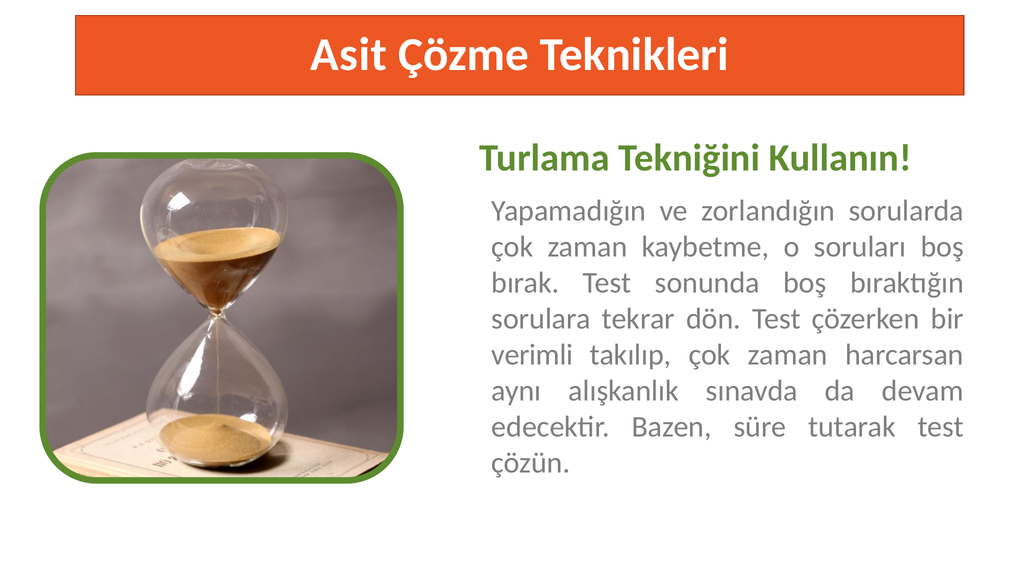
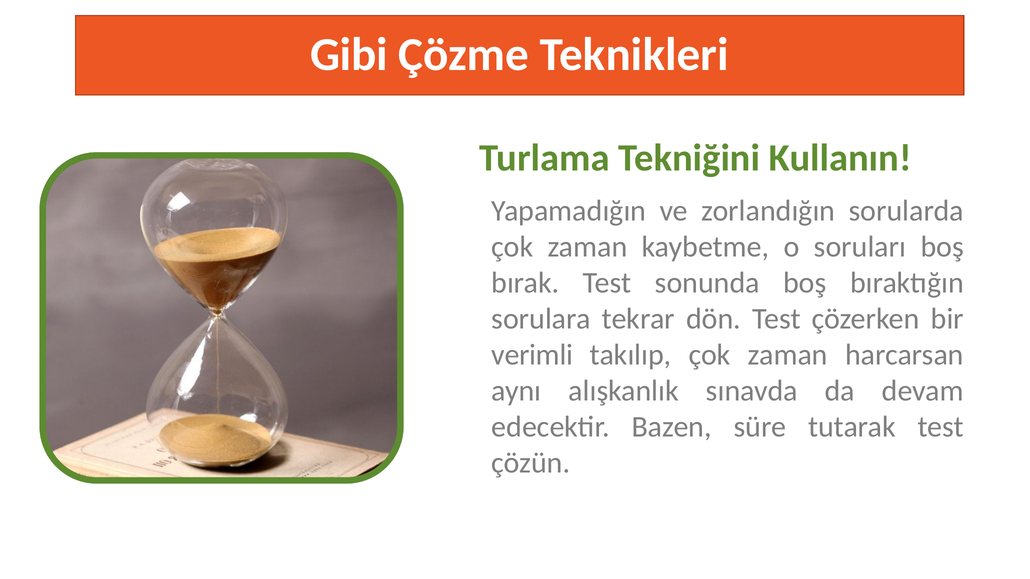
Asit: Asit -> Gibi
